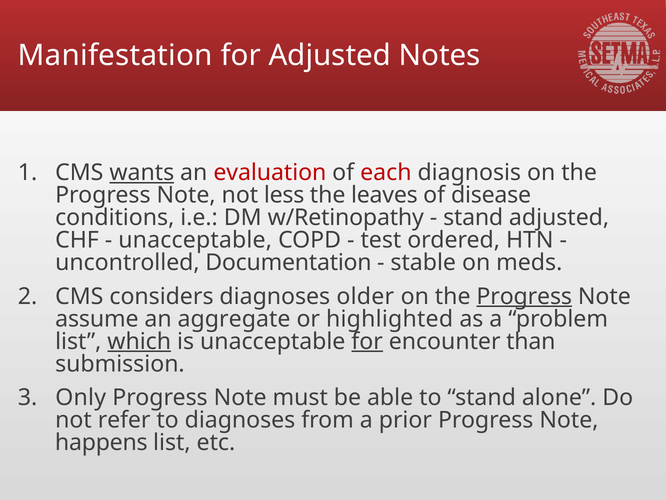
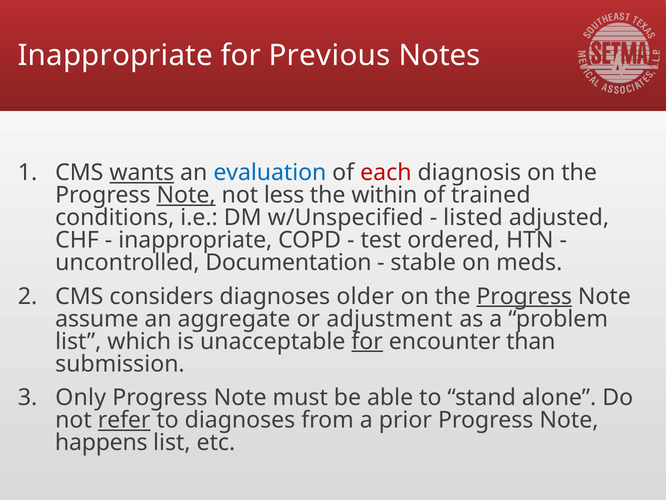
Manifestation at (115, 55): Manifestation -> Inappropriate
for Adjusted: Adjusted -> Previous
evaluation colour: red -> blue
Note at (186, 195) underline: none -> present
leaves: leaves -> within
disease: disease -> trained
w/Retinopathy: w/Retinopathy -> w/Unspecified
stand at (473, 217): stand -> listed
unacceptable at (195, 240): unacceptable -> inappropriate
highlighted: highlighted -> adjustment
which underline: present -> none
refer underline: none -> present
